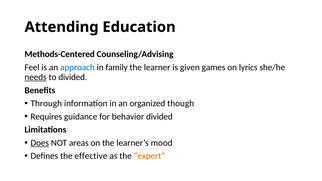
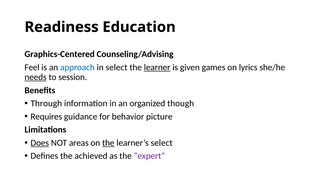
Attending: Attending -> Readiness
Methods-Centered: Methods-Centered -> Graphics-Centered
in family: family -> select
learner underline: none -> present
to divided: divided -> session
behavior divided: divided -> picture
the at (108, 143) underline: none -> present
learner’s mood: mood -> select
effective: effective -> achieved
expert colour: orange -> purple
